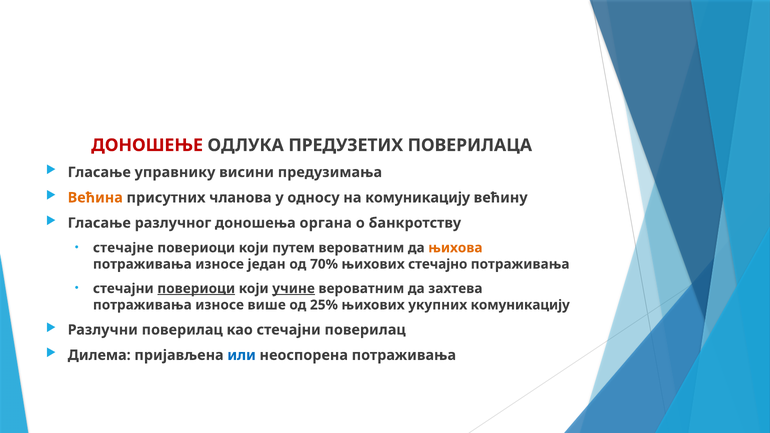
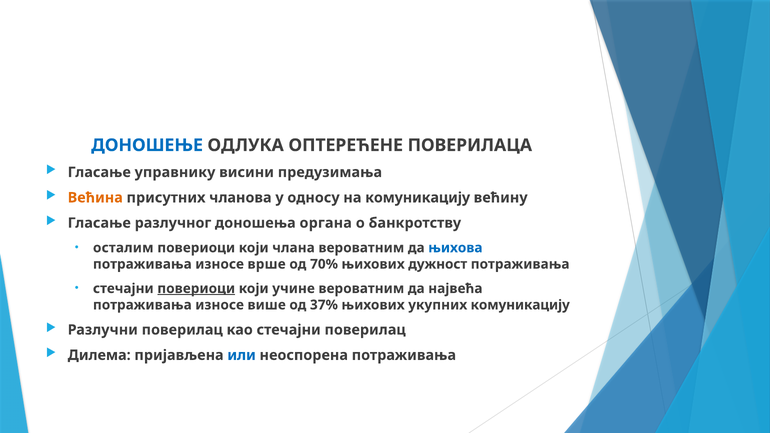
ДОНОШЕЊЕ colour: red -> blue
ПРЕДУЗЕТИХ: ПРЕДУЗЕТИХ -> ОПТЕРЕЋЕНЕ
стечајнe: стечајнe -> осталим
путем: путем -> члана
њихова colour: orange -> blue
један: један -> врше
стечајно: стечајно -> дужност
учине underline: present -> none
захтева: захтева -> највећа
25%: 25% -> 37%
